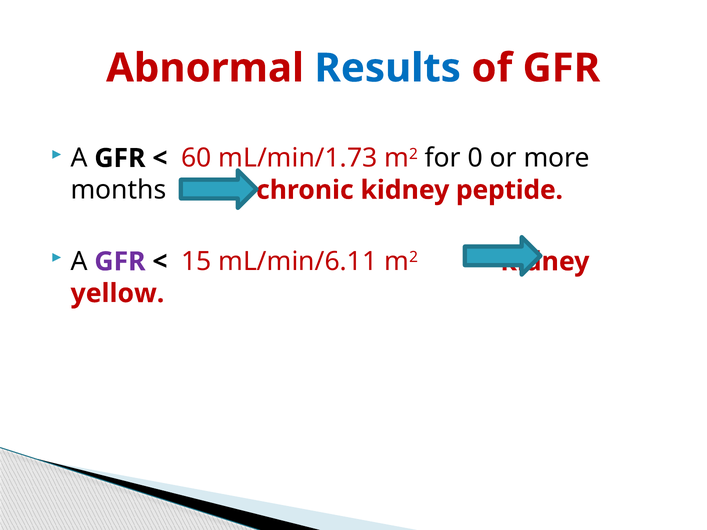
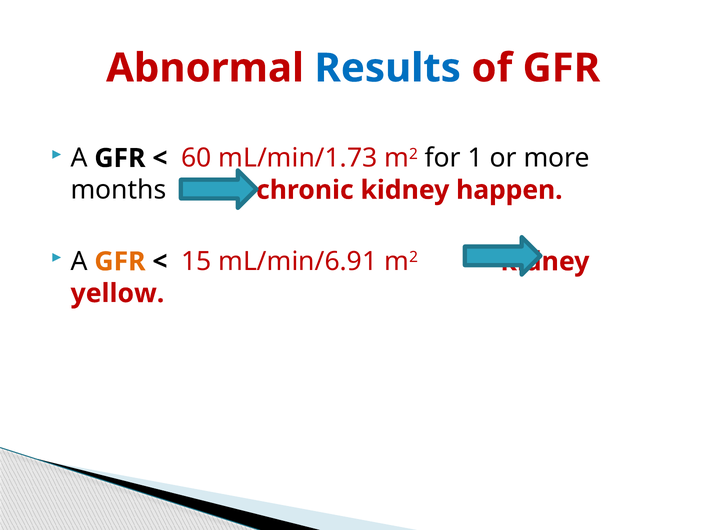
0: 0 -> 1
peptide: peptide -> happen
GFR at (120, 262) colour: purple -> orange
mL/min/6.11: mL/min/6.11 -> mL/min/6.91
